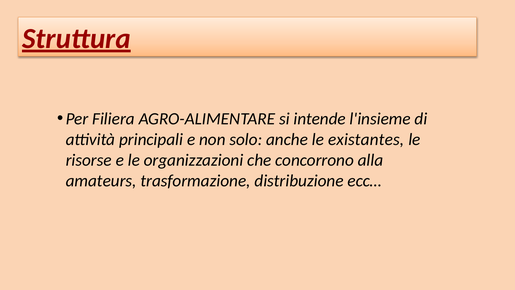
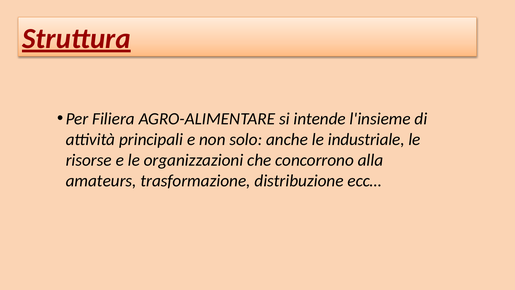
existantes: existantes -> industriale
